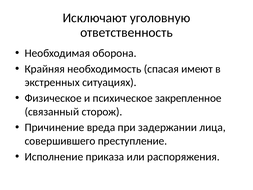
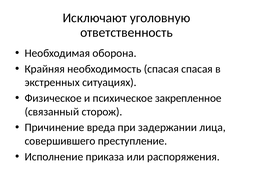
спасая имеют: имеют -> спасая
